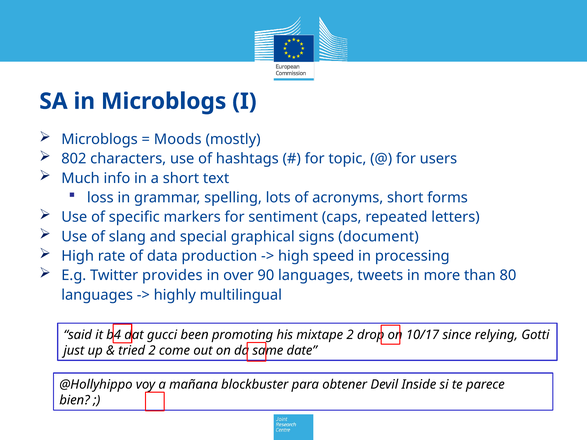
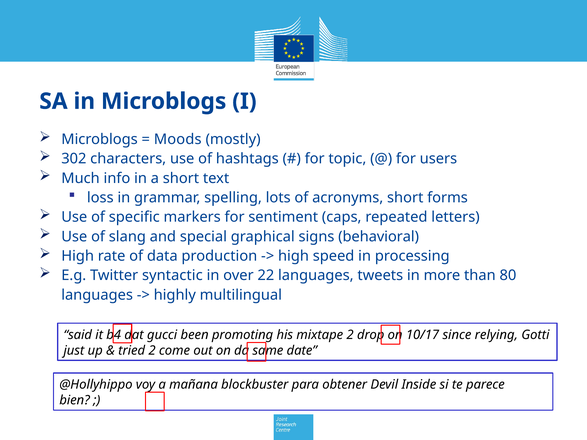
802: 802 -> 302
document: document -> behavioral
provides: provides -> syntactic
90: 90 -> 22
